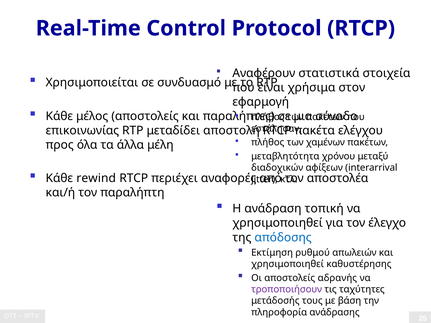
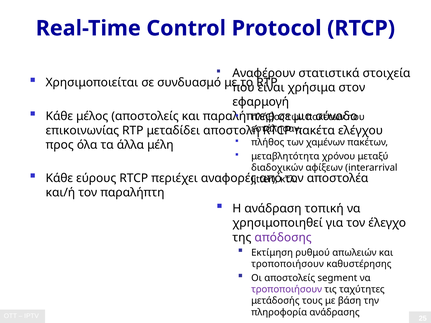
rewind: rewind -> εύρους
απόδοσης colour: blue -> purple
χρησιμοποιηθεί at (288, 264): χρησιμοποιηθεί -> τροποποιήσουν
αδρανής: αδρανής -> segment
